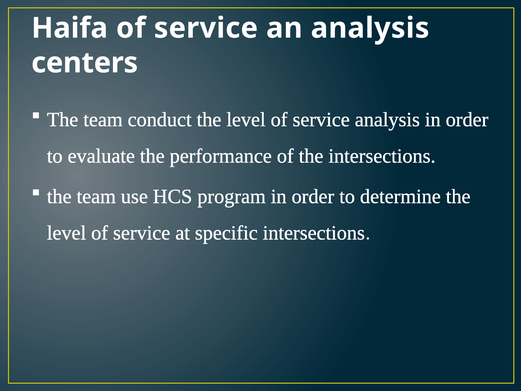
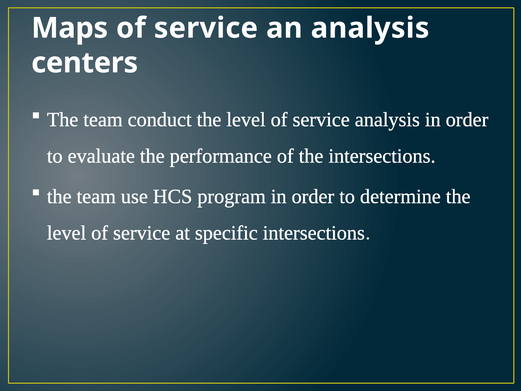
Haifa: Haifa -> Maps
